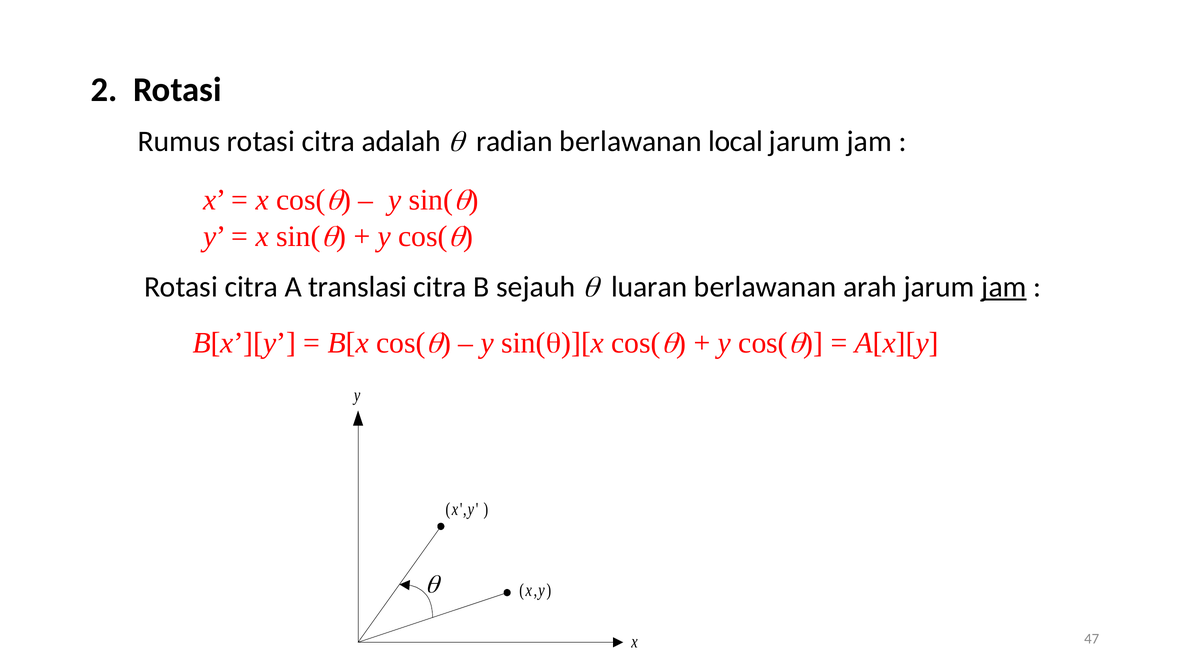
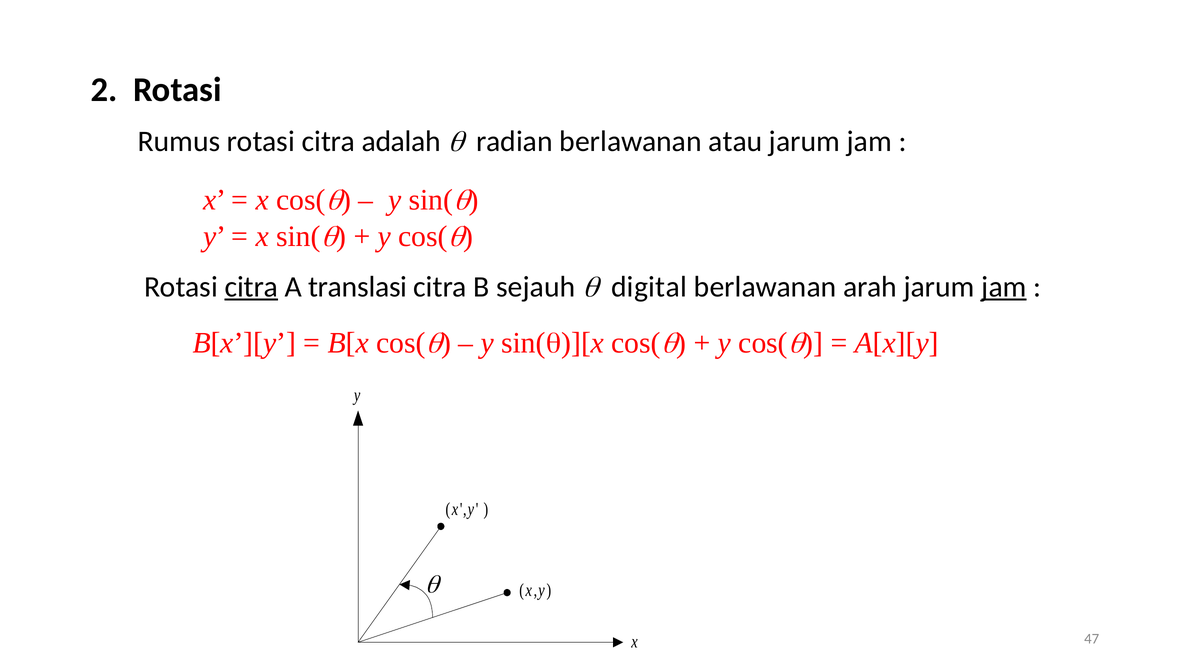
local: local -> atau
citra at (251, 287) underline: none -> present
luaran: luaran -> digital
